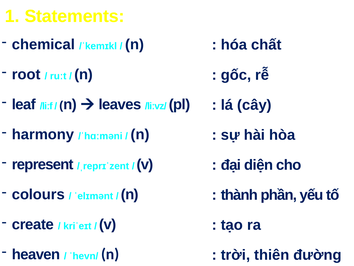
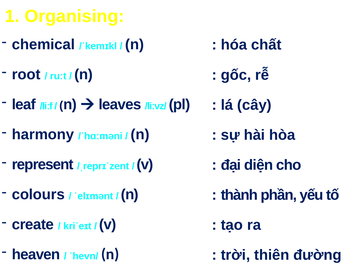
Statements: Statements -> Organising
